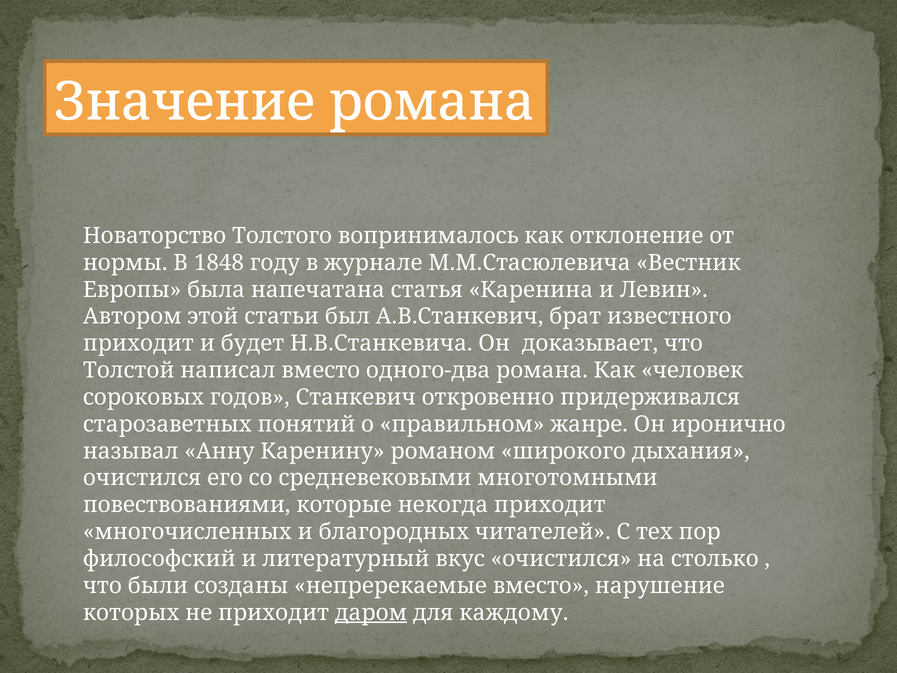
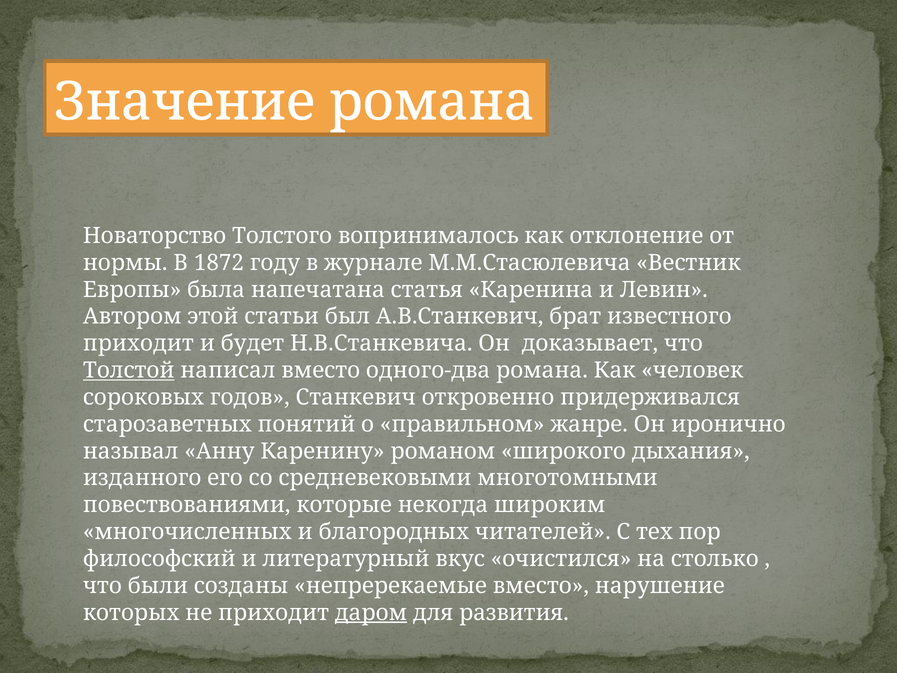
1848: 1848 -> 1872
Толстой underline: none -> present
очистился at (142, 478): очистился -> изданного
некогда приходит: приходит -> широким
каждому: каждому -> развития
